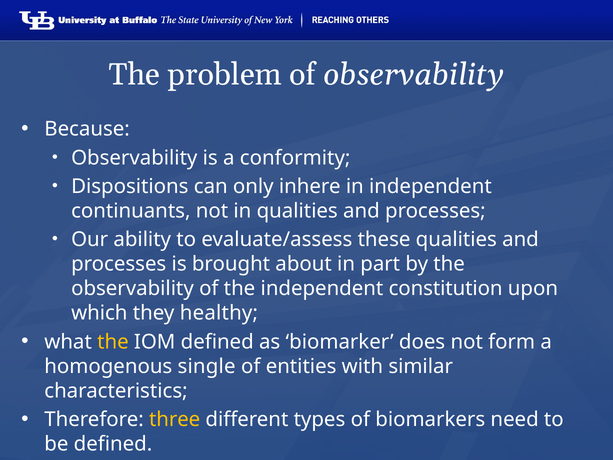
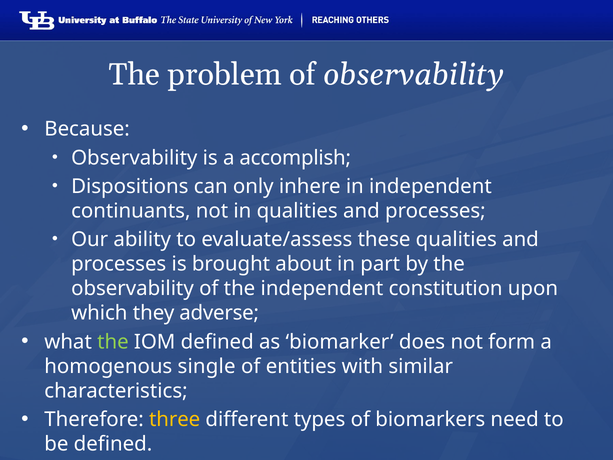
conformity: conformity -> accomplish
healthy: healthy -> adverse
the at (113, 342) colour: yellow -> light green
